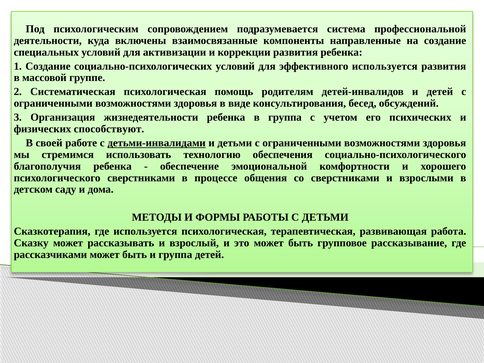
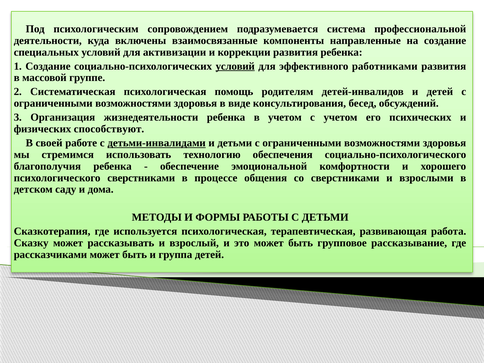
условий at (235, 66) underline: none -> present
эффективного используется: используется -> работниками
в группа: группа -> учетом
